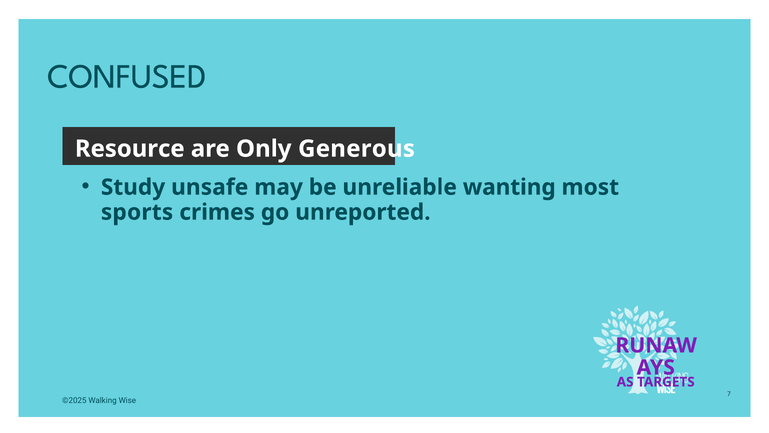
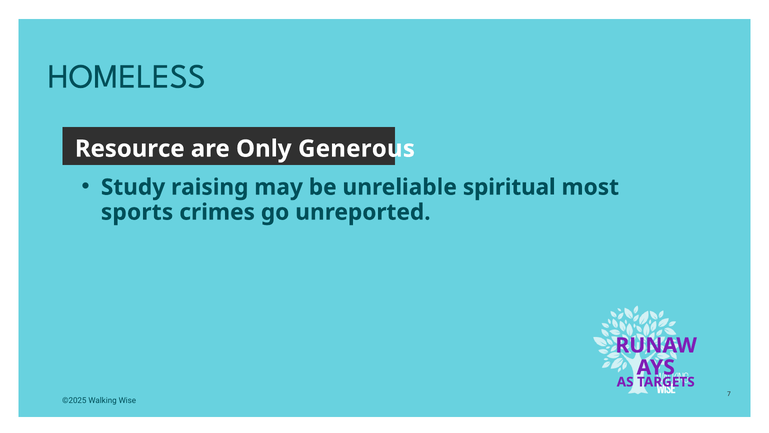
CONFUSED: CONFUSED -> HOMELESS
unsafe: unsafe -> raising
wanting: wanting -> spiritual
